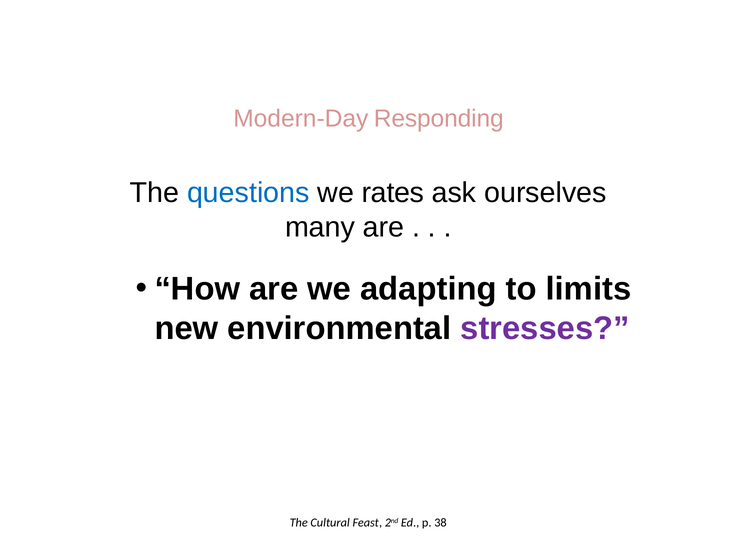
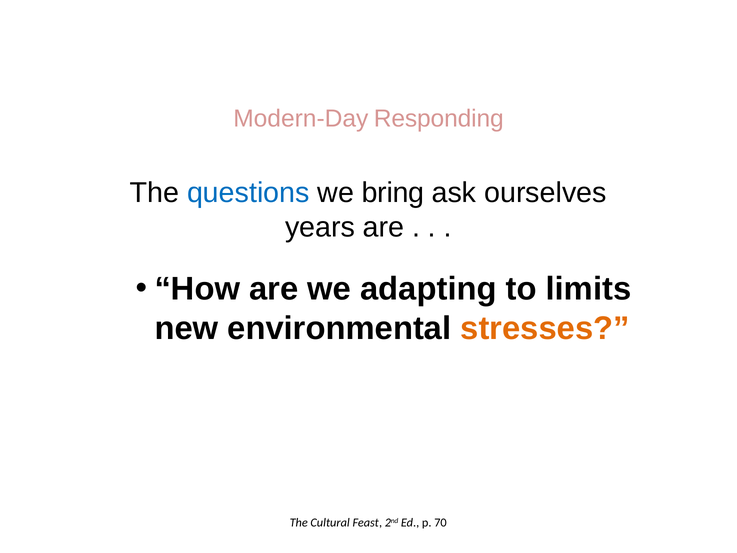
rates: rates -> bring
many: many -> years
stresses colour: purple -> orange
38: 38 -> 70
